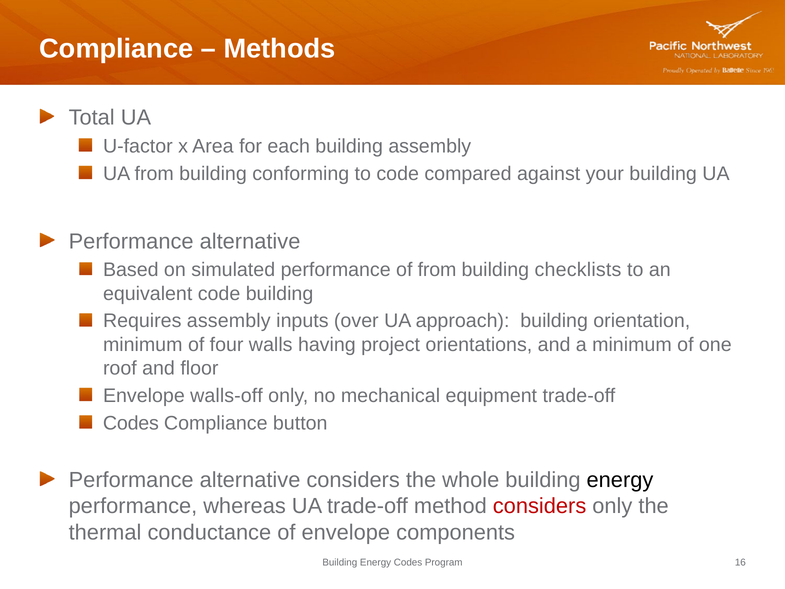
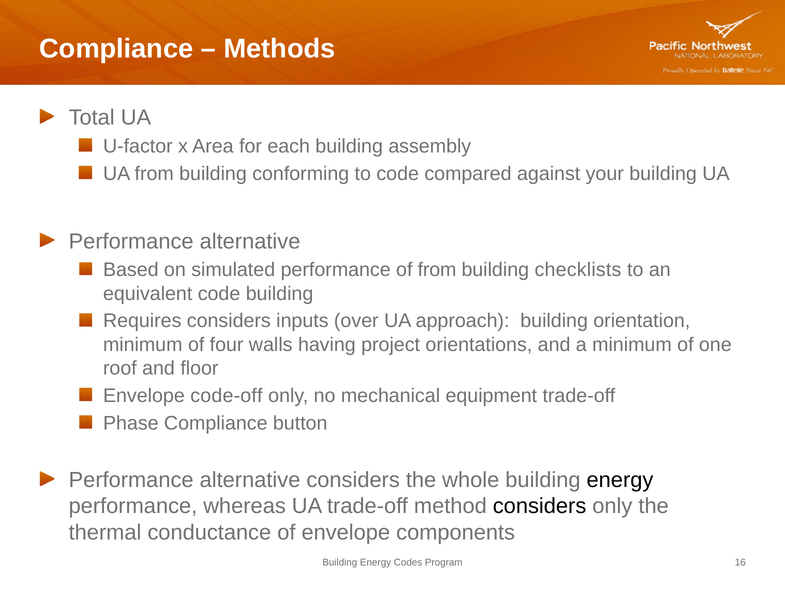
Requires assembly: assembly -> considers
walls-off: walls-off -> code-off
Codes at (131, 423): Codes -> Phase
considers at (540, 506) colour: red -> black
